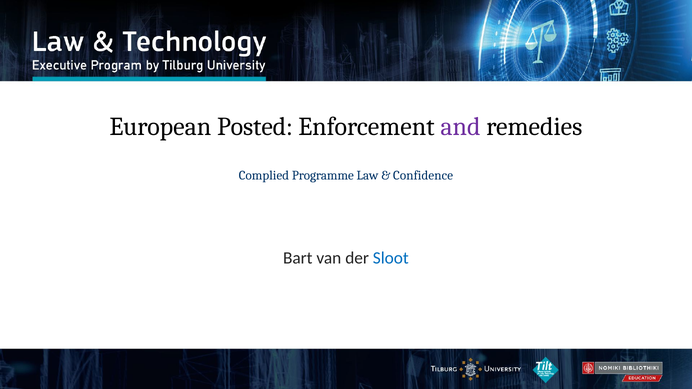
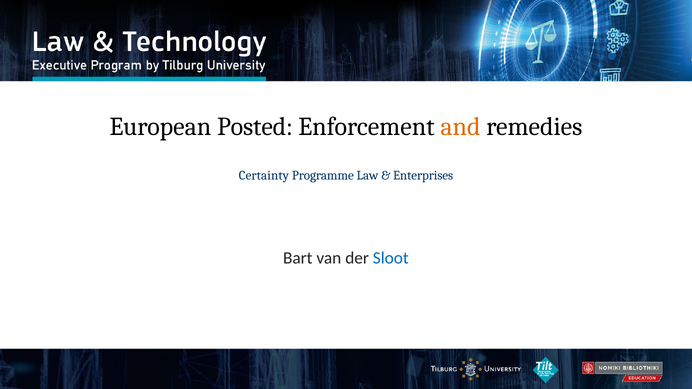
and colour: purple -> orange
Complied: Complied -> Certainty
Confidence: Confidence -> Enterprises
